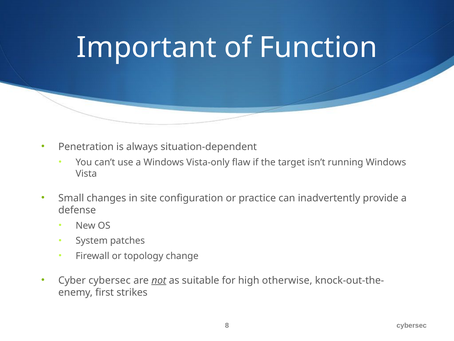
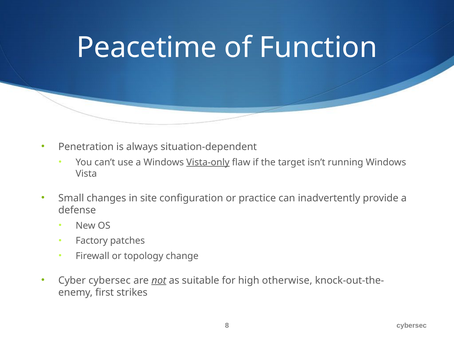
Important: Important -> Peacetime
Vista-only underline: none -> present
System: System -> Factory
